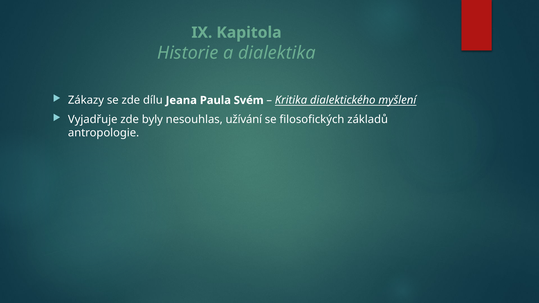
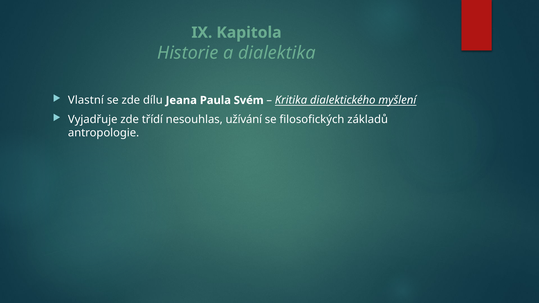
Zákazy: Zákazy -> Vlastní
byly: byly -> třídí
